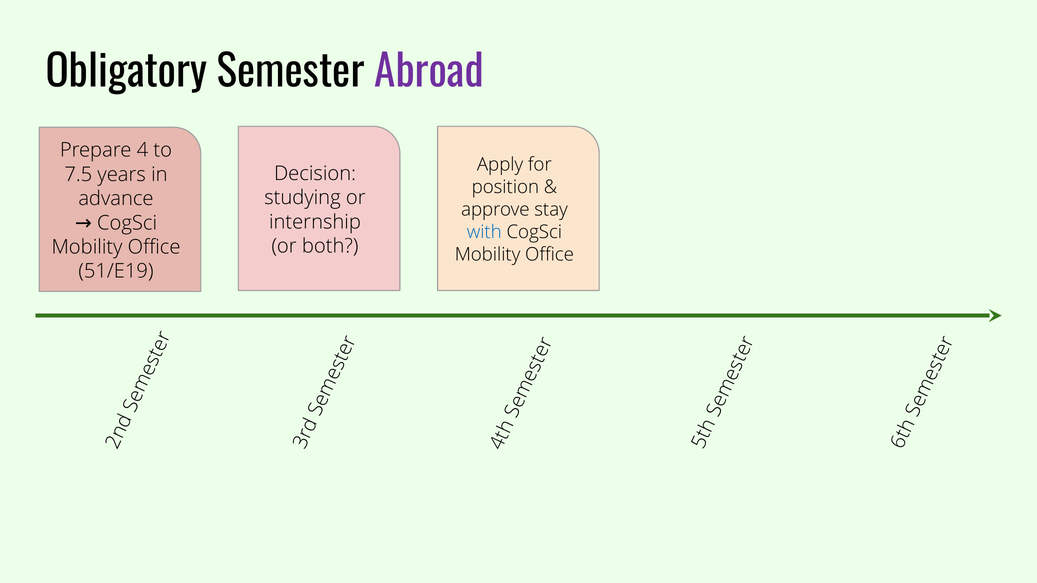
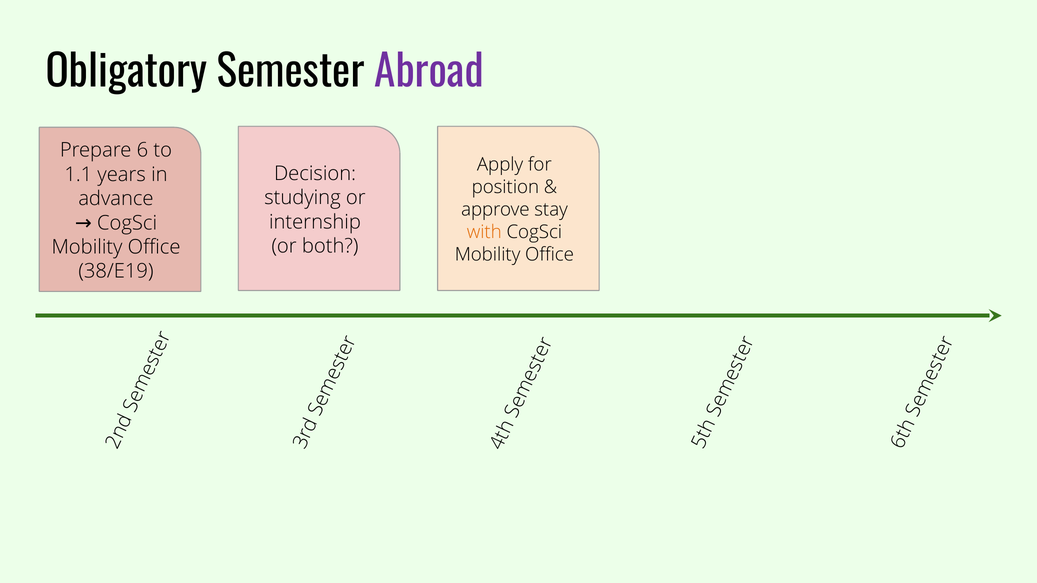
Prepare 4: 4 -> 6
7.5: 7.5 -> 1.1
with colour: blue -> orange
51/E19: 51/E19 -> 38/E19
